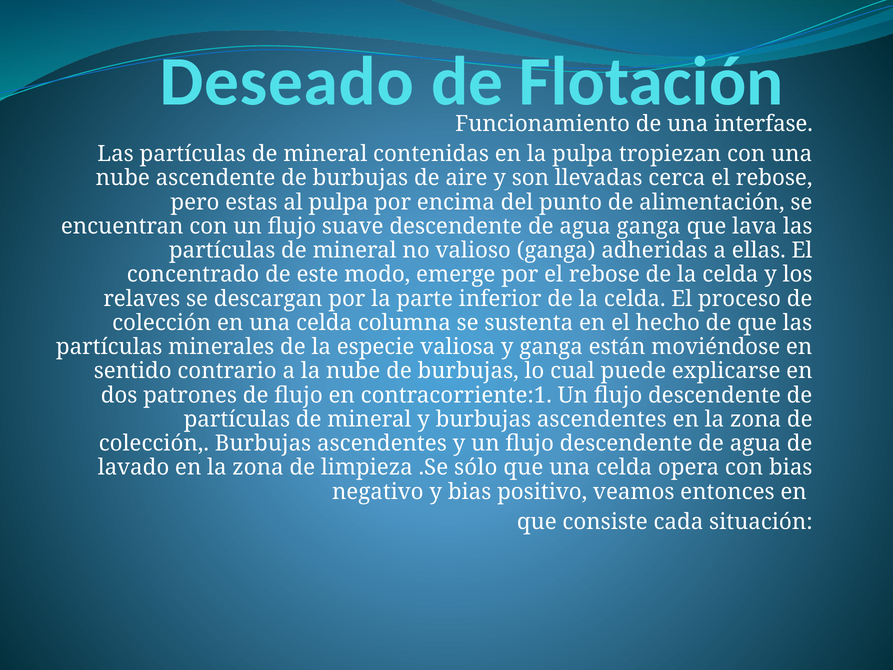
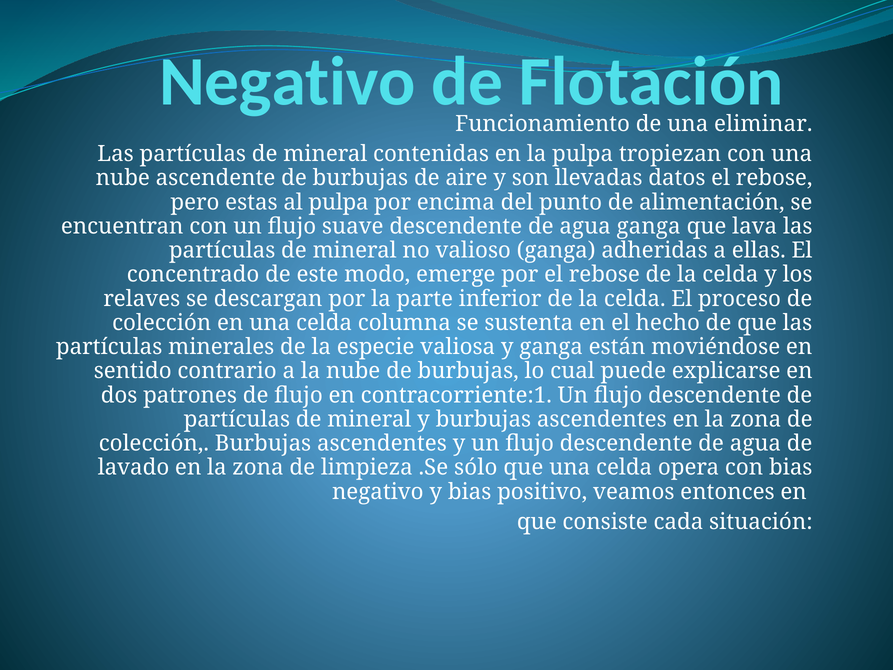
Deseado at (287, 82): Deseado -> Negativo
interfase: interfase -> eliminar
cerca: cerca -> datos
